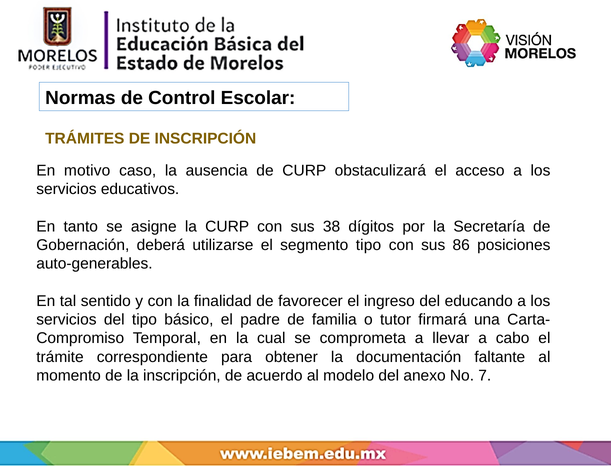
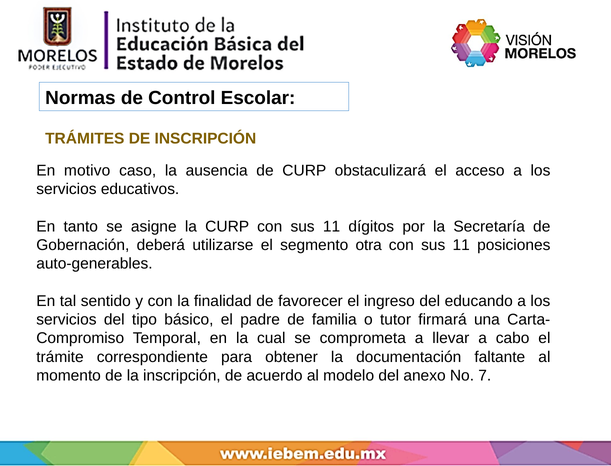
CURP con sus 38: 38 -> 11
segmento tipo: tipo -> otra
86 at (461, 245): 86 -> 11
